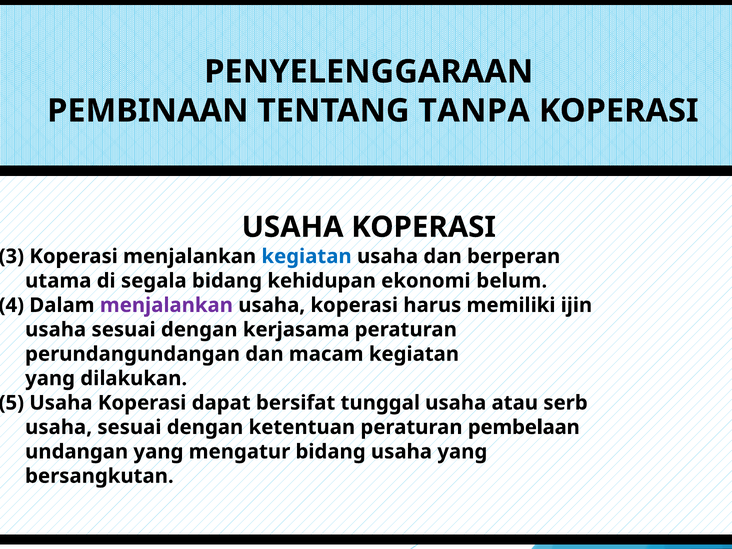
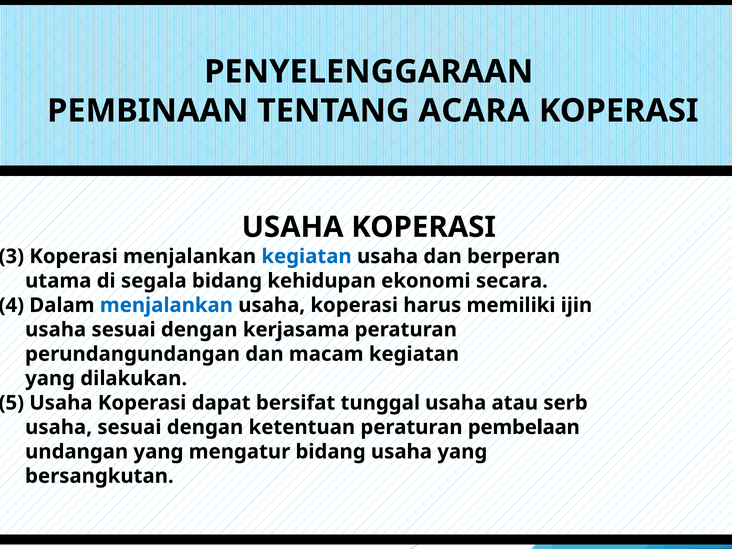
TANPA: TANPA -> ACARA
belum: belum -> secara
menjalankan at (166, 305) colour: purple -> blue
